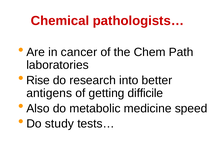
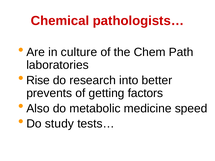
cancer: cancer -> culture
antigens: antigens -> prevents
difficile: difficile -> factors
